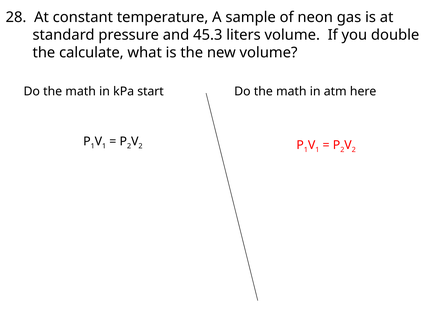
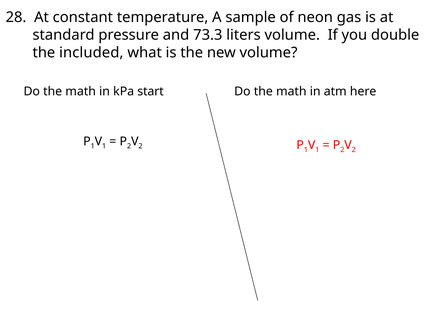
45.3: 45.3 -> 73.3
calculate: calculate -> included
